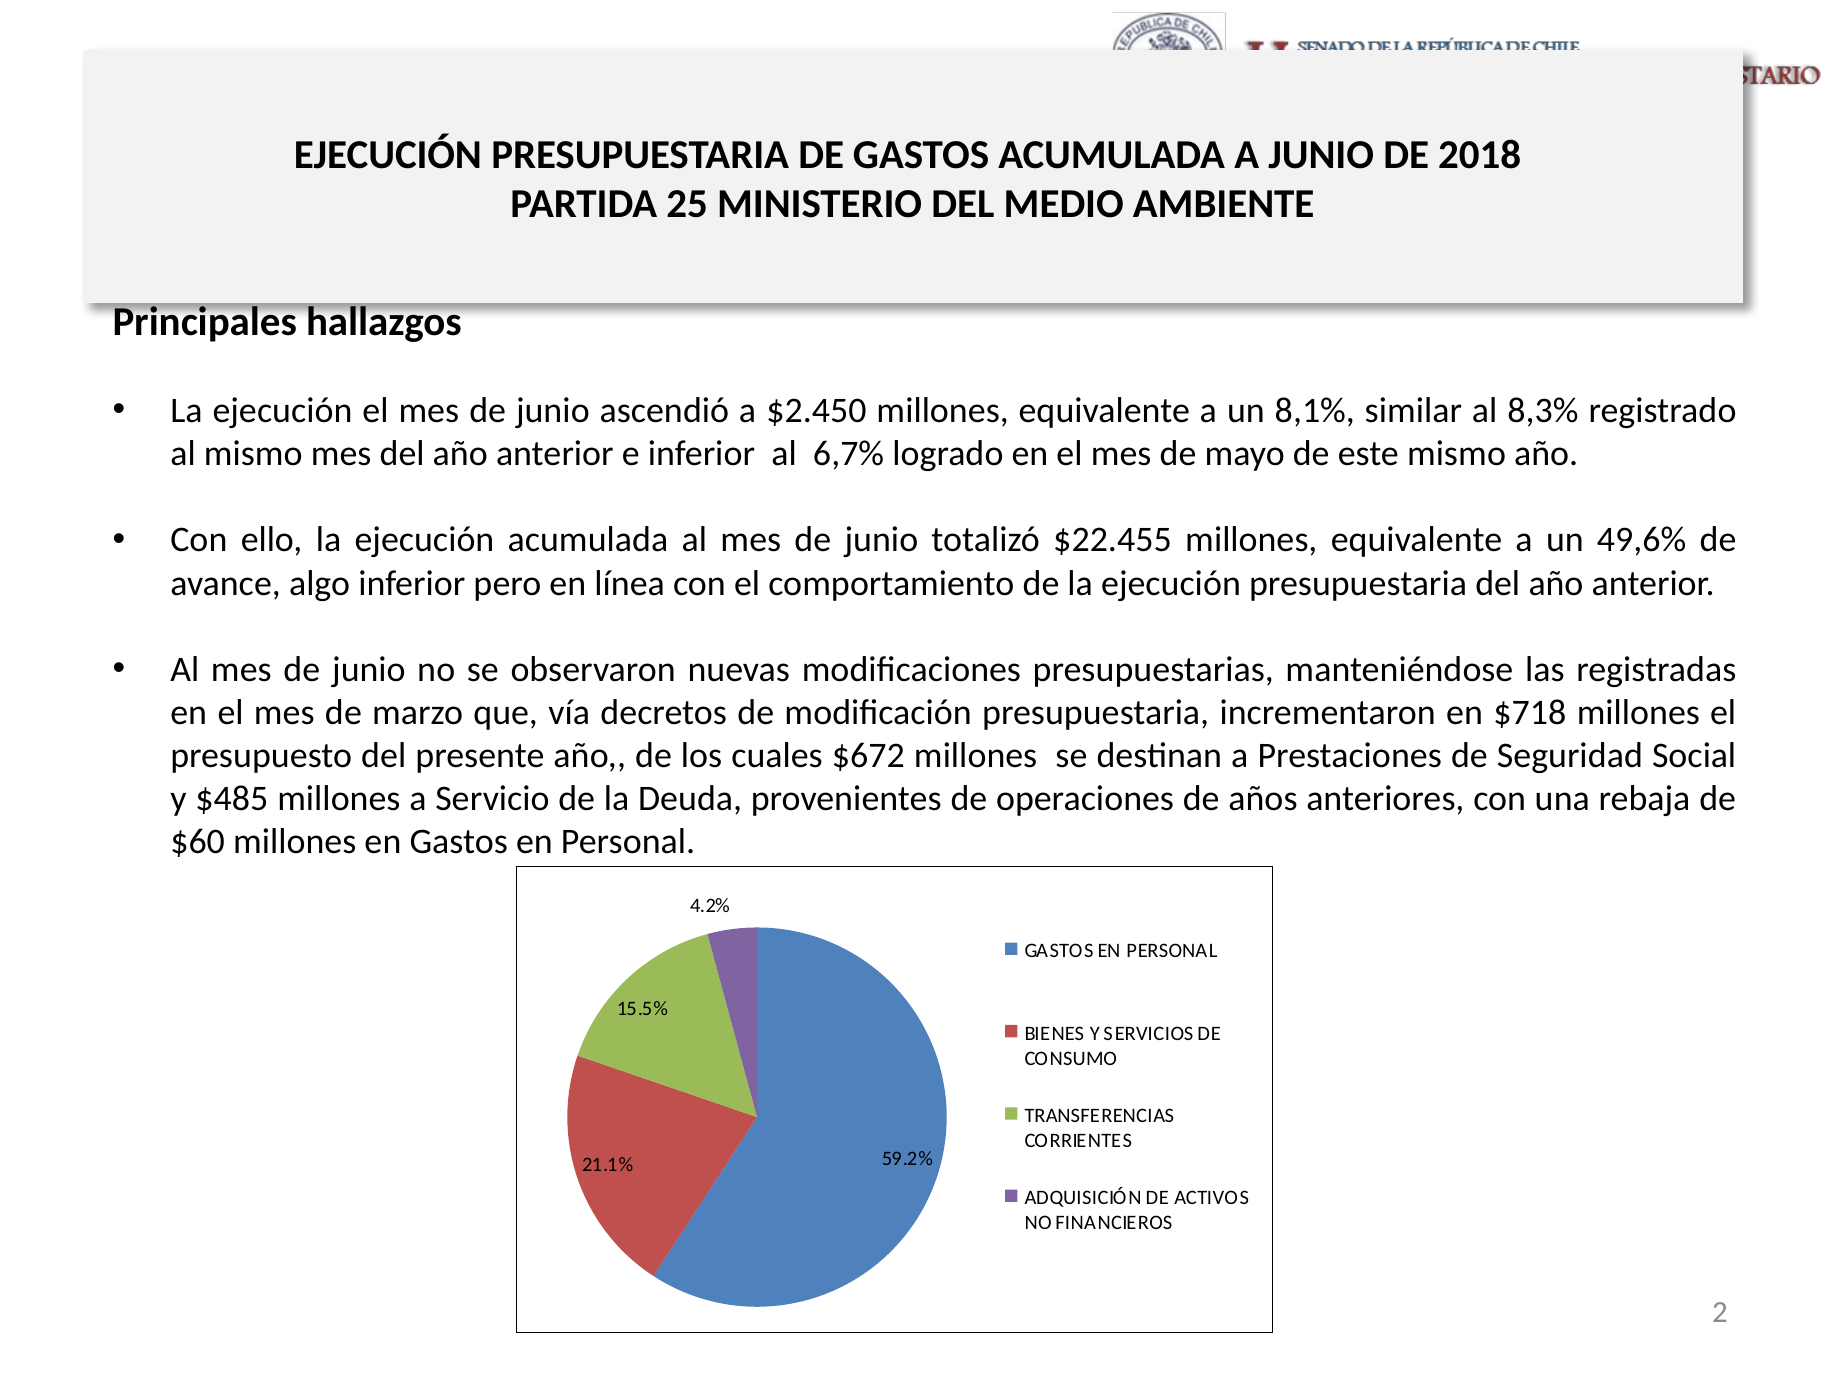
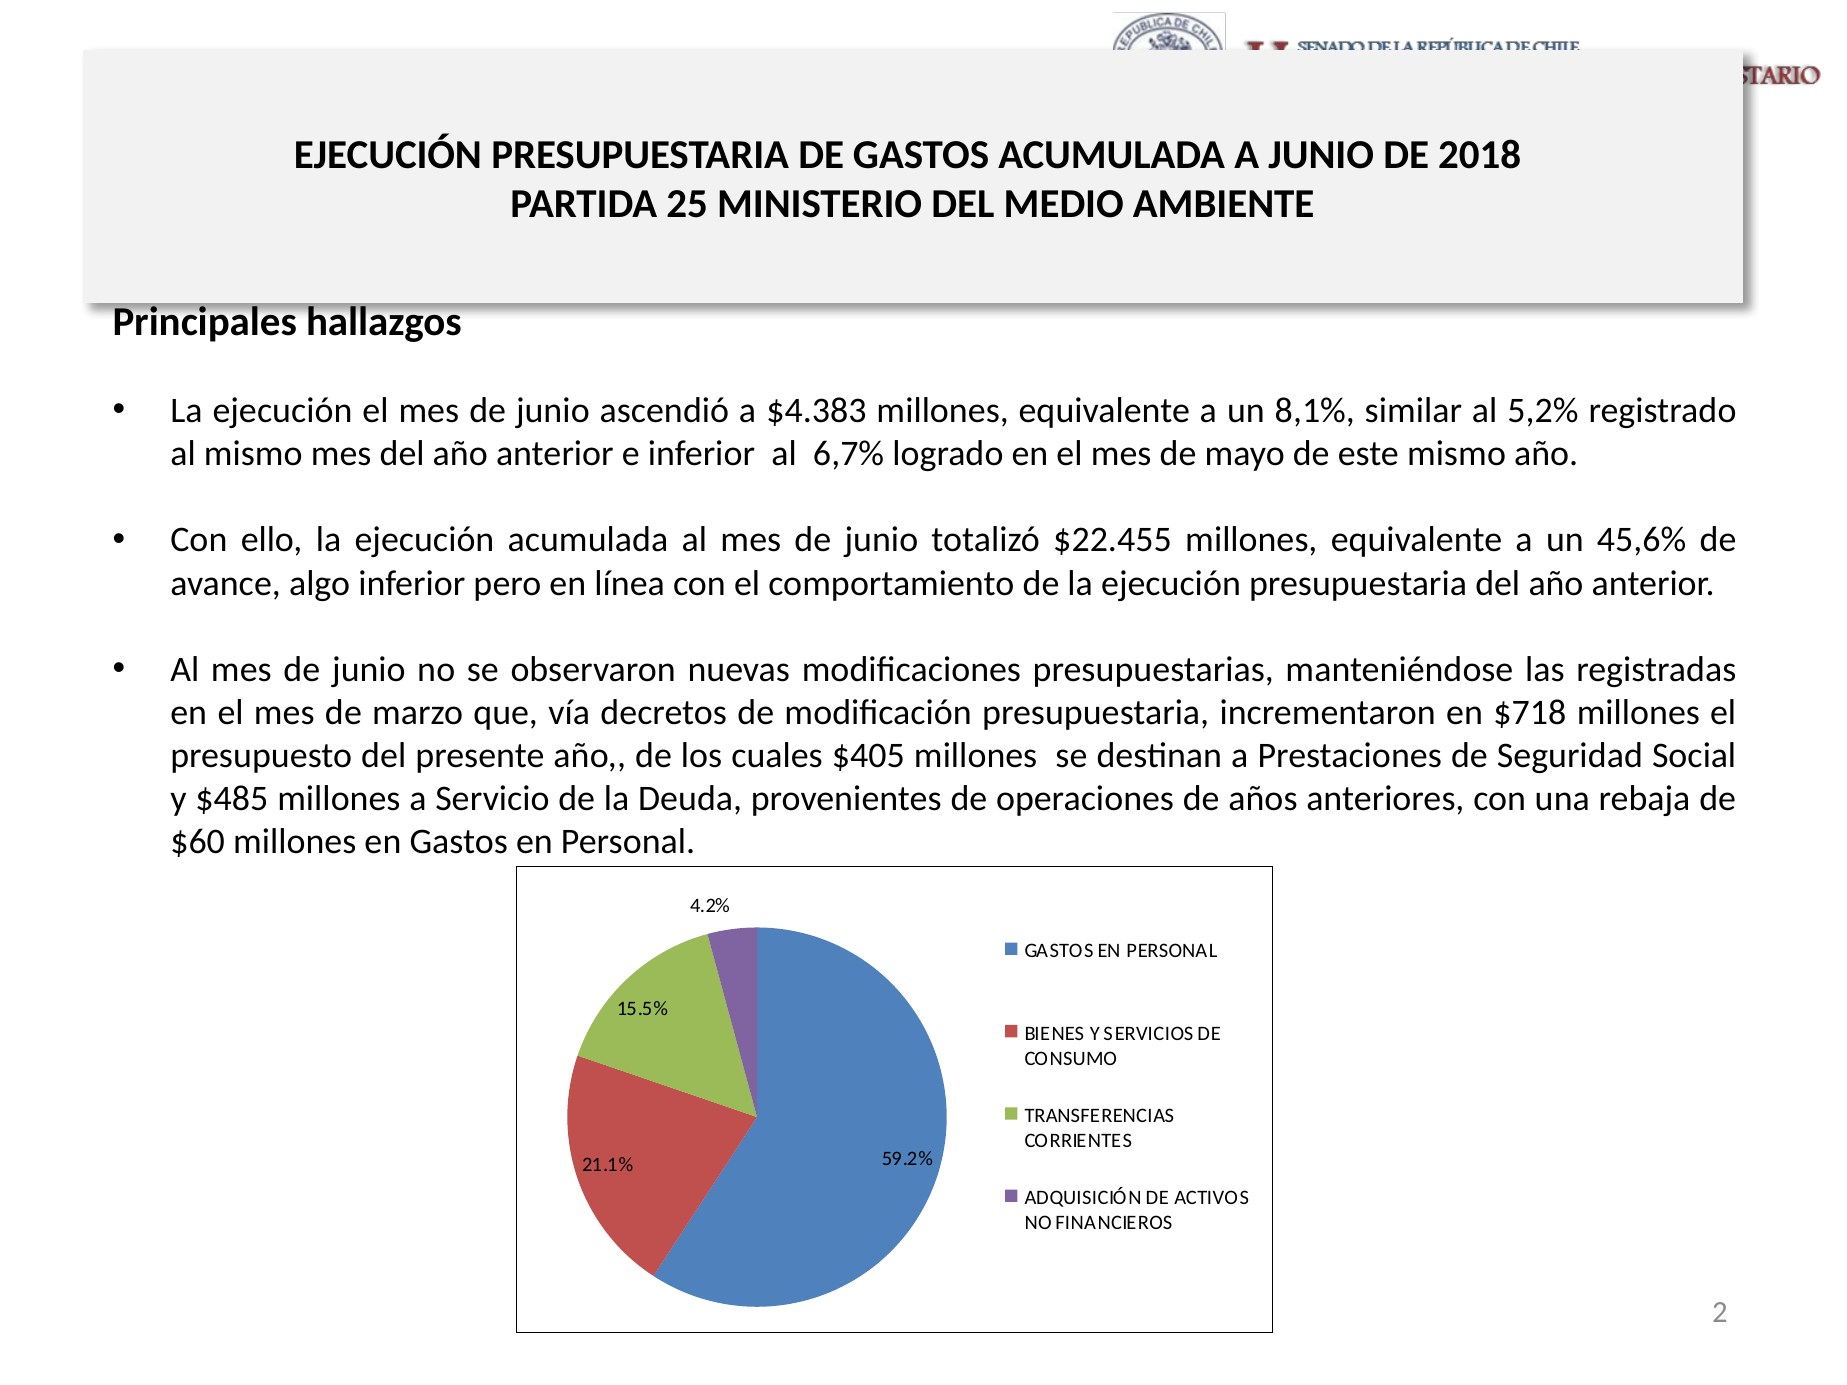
$2.450: $2.450 -> $4.383
8,3%: 8,3% -> 5,2%
49,6%: 49,6% -> 45,6%
$672: $672 -> $405
